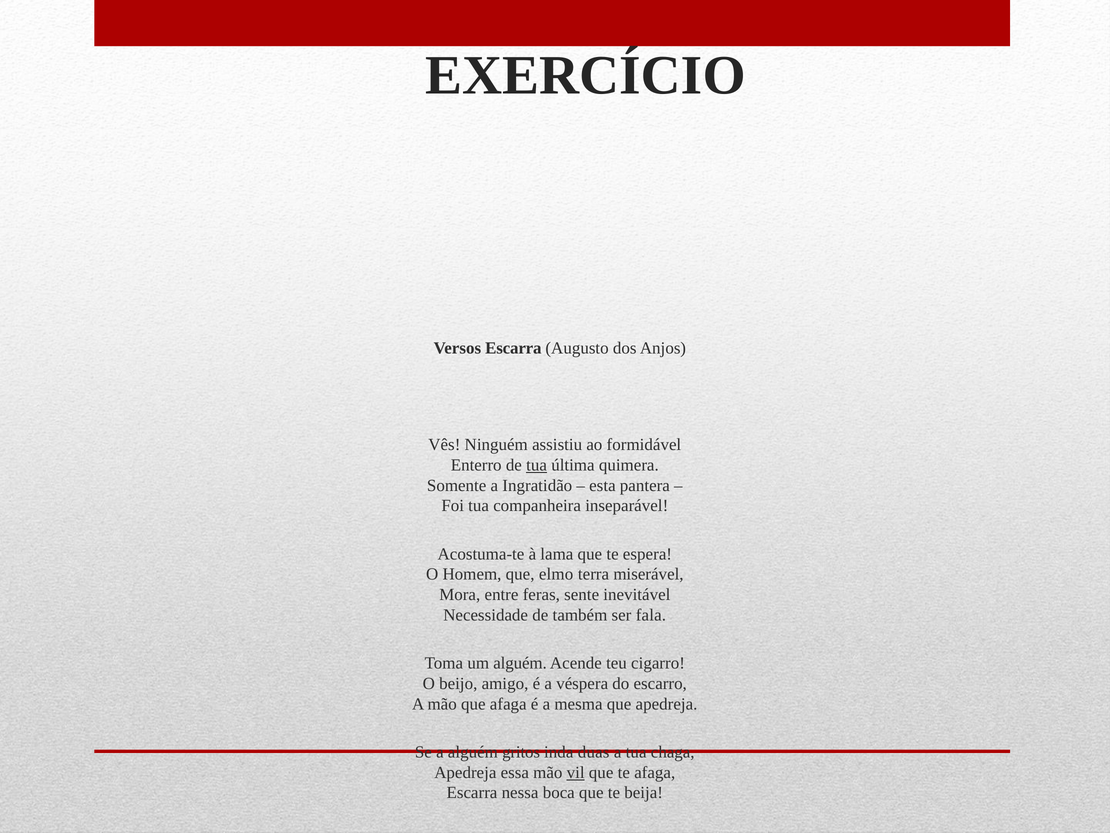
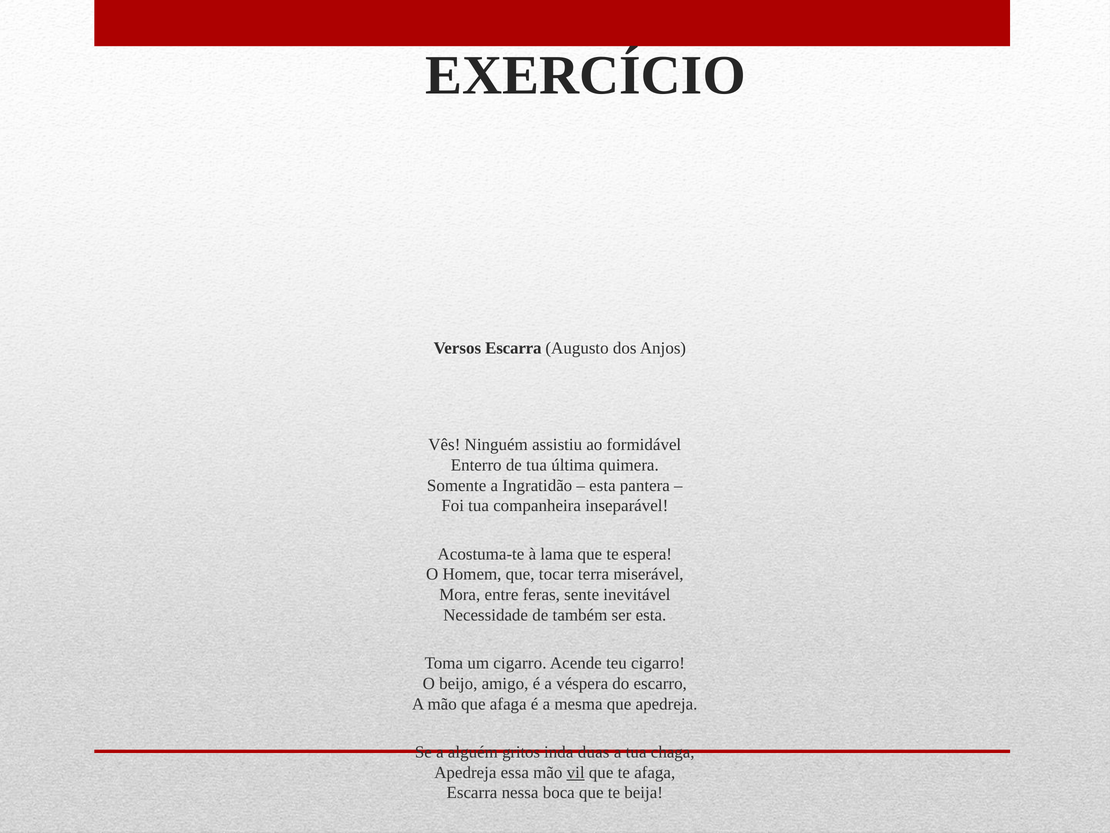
tua at (537, 465) underline: present -> none
elmo: elmo -> tocar
ser fala: fala -> esta
um alguém: alguém -> cigarro
